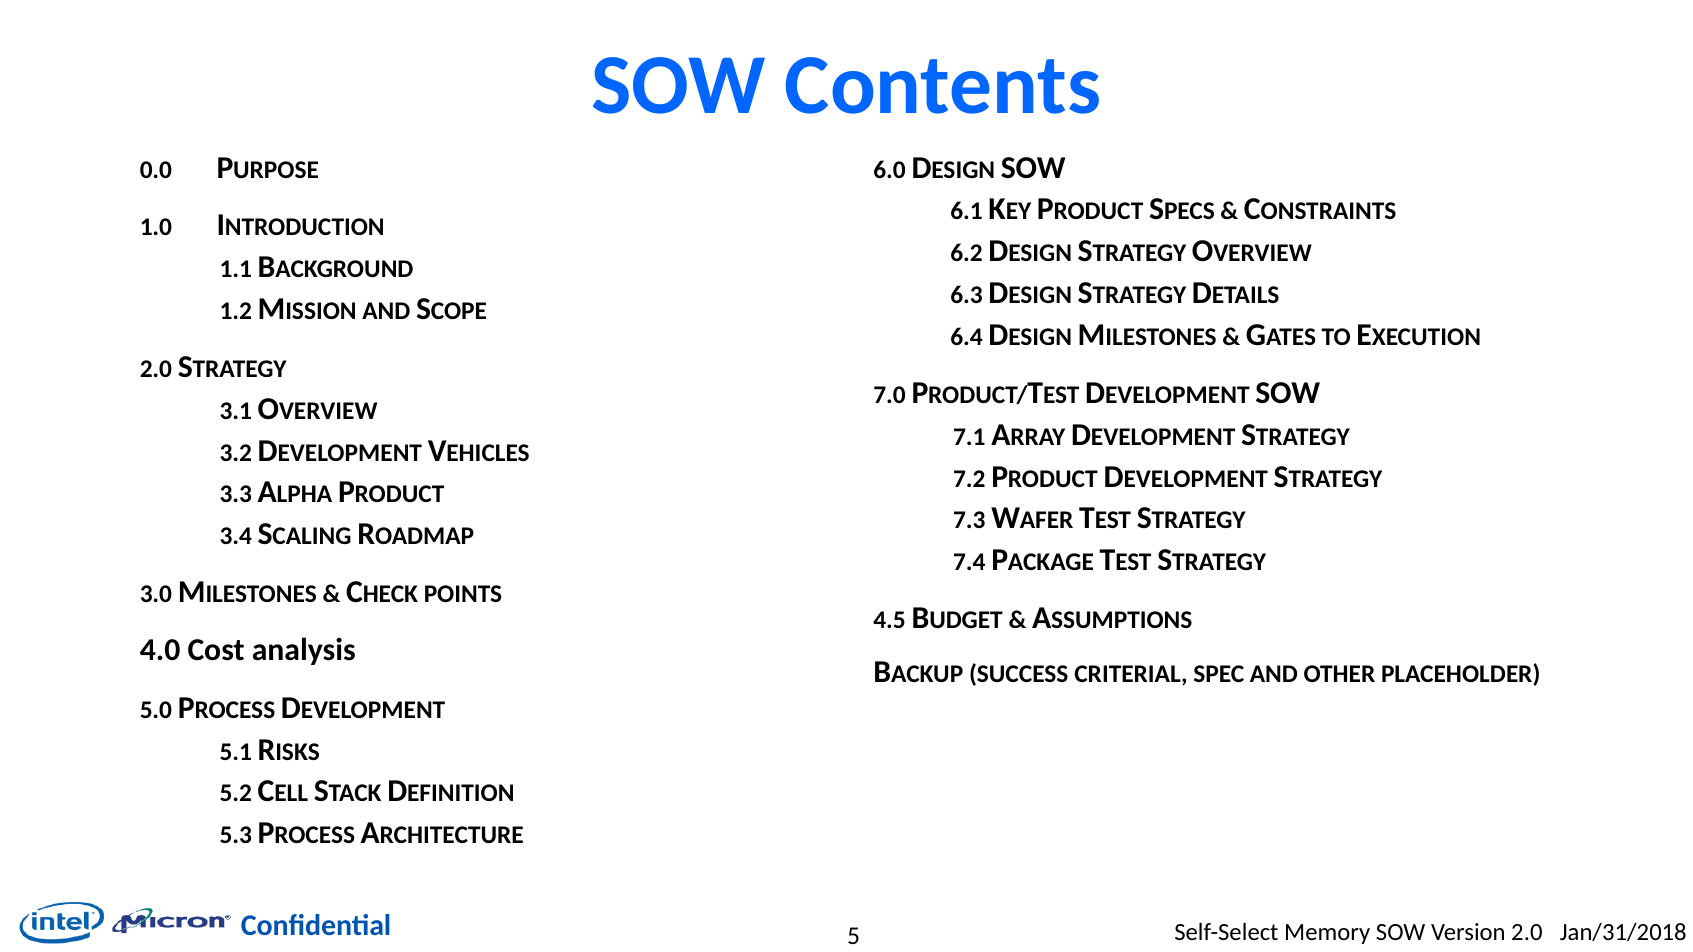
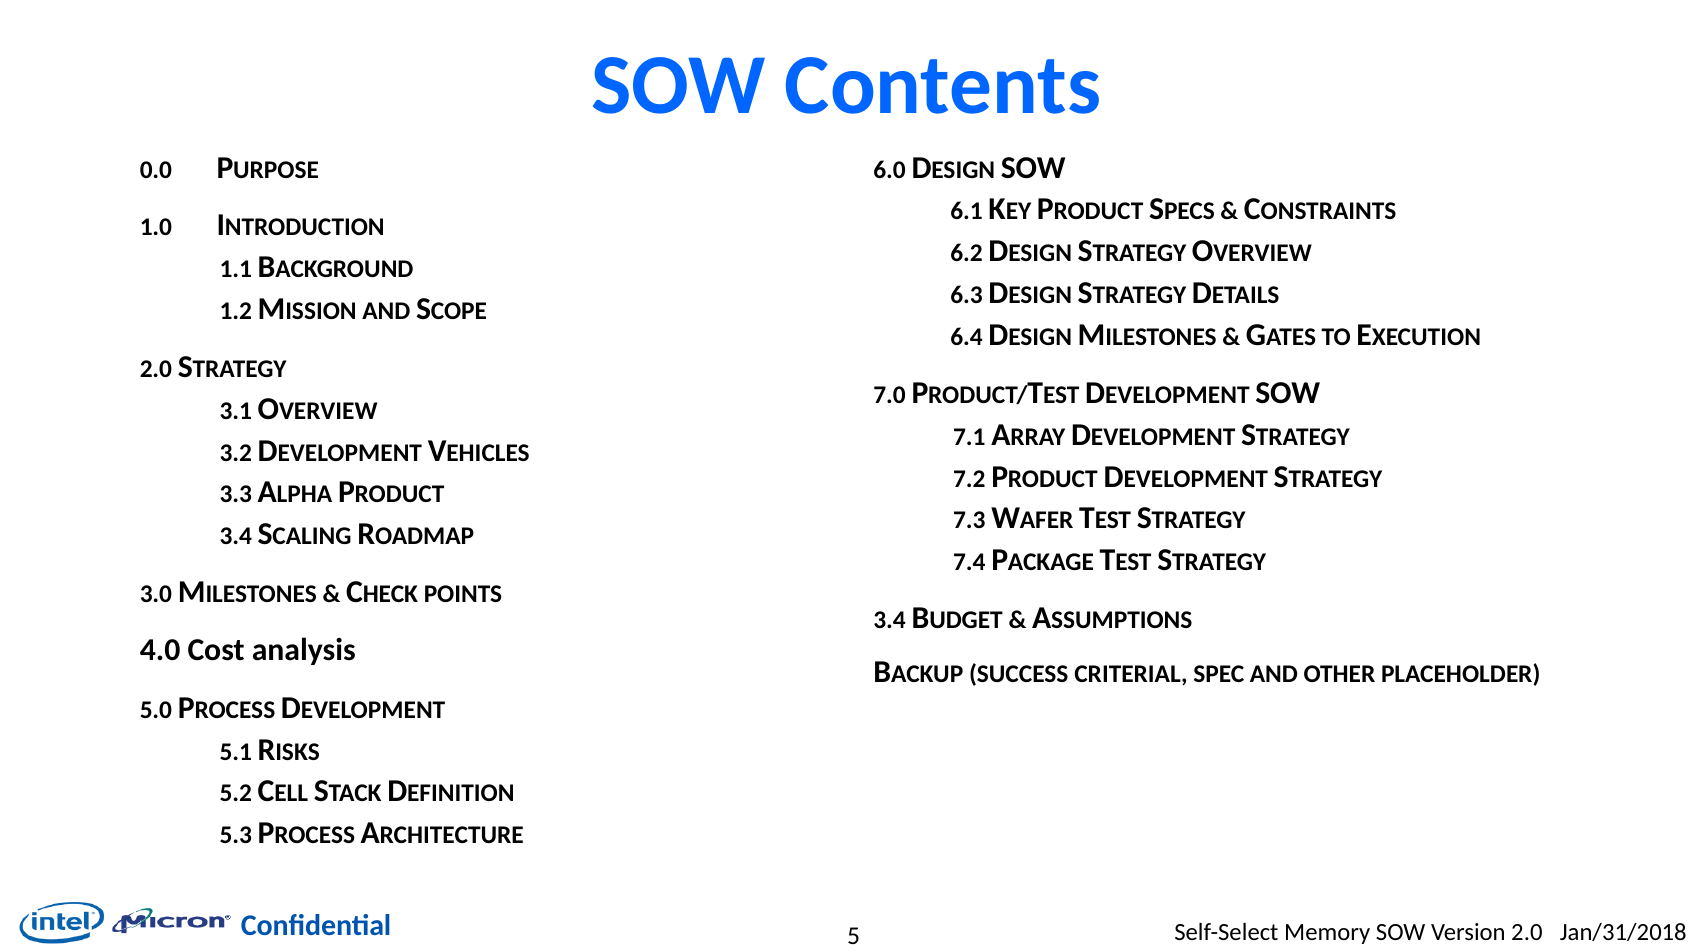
4.5 at (890, 620): 4.5 -> 3.4
